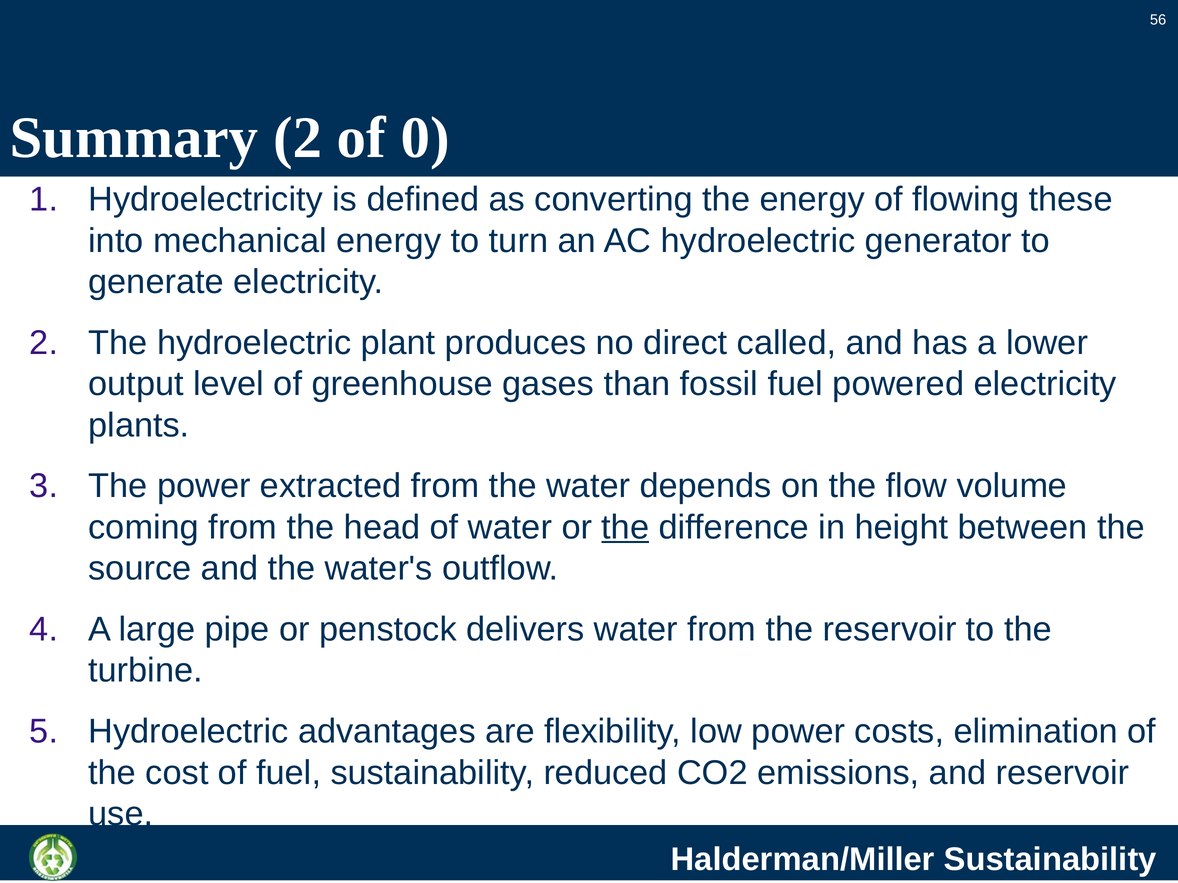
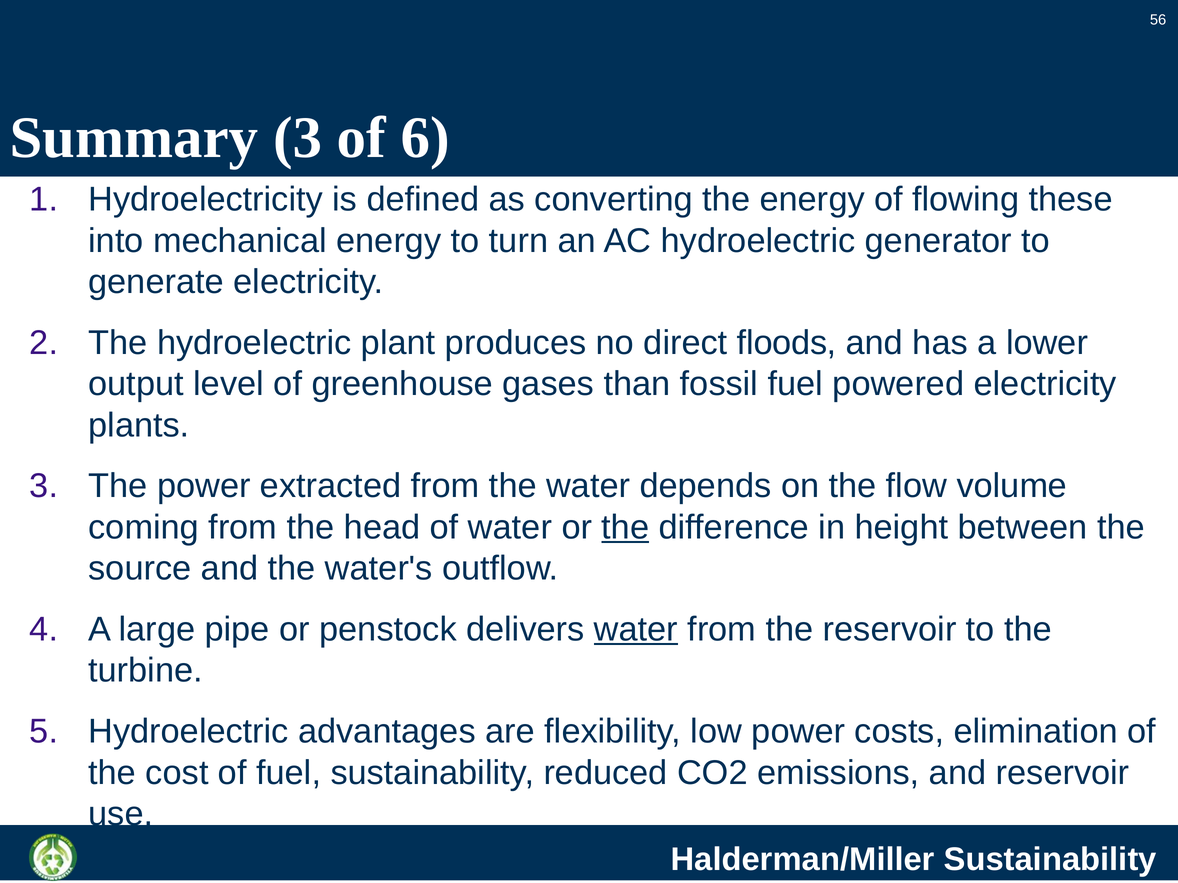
Summary 2: 2 -> 3
0: 0 -> 6
called: called -> floods
water at (636, 630) underline: none -> present
